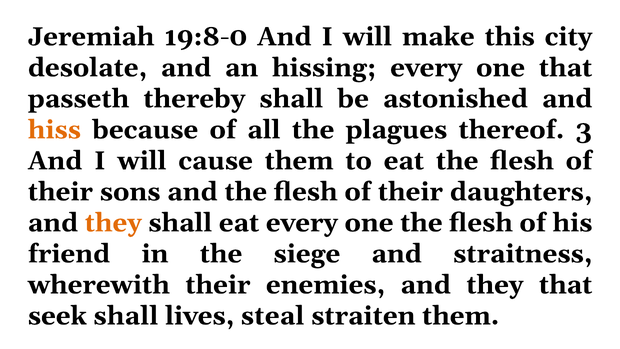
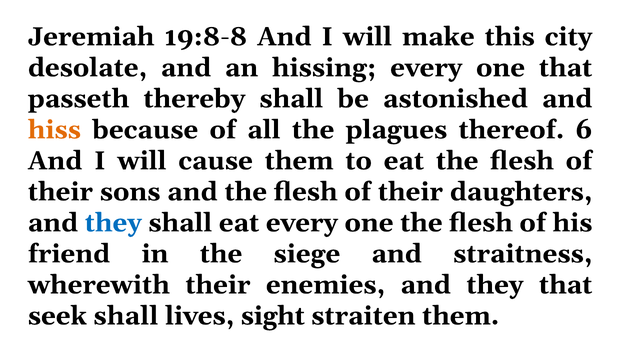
19:8-0: 19:8-0 -> 19:8-8
3: 3 -> 6
they at (113, 223) colour: orange -> blue
steal: steal -> sight
